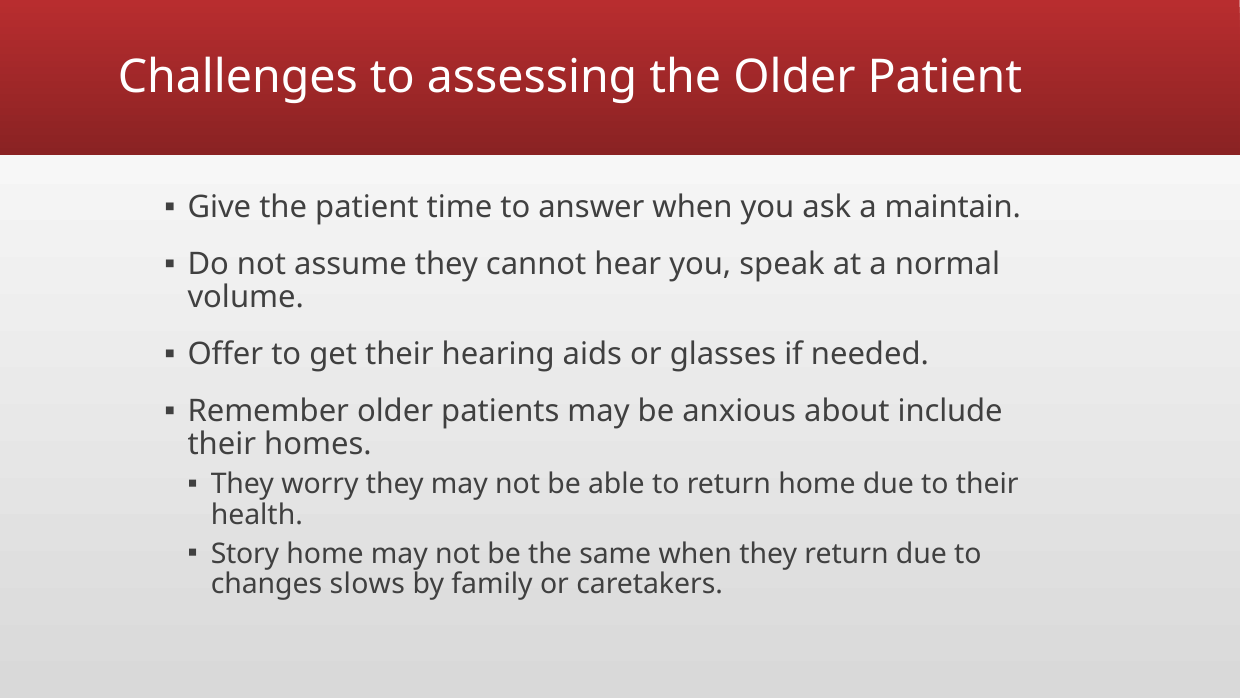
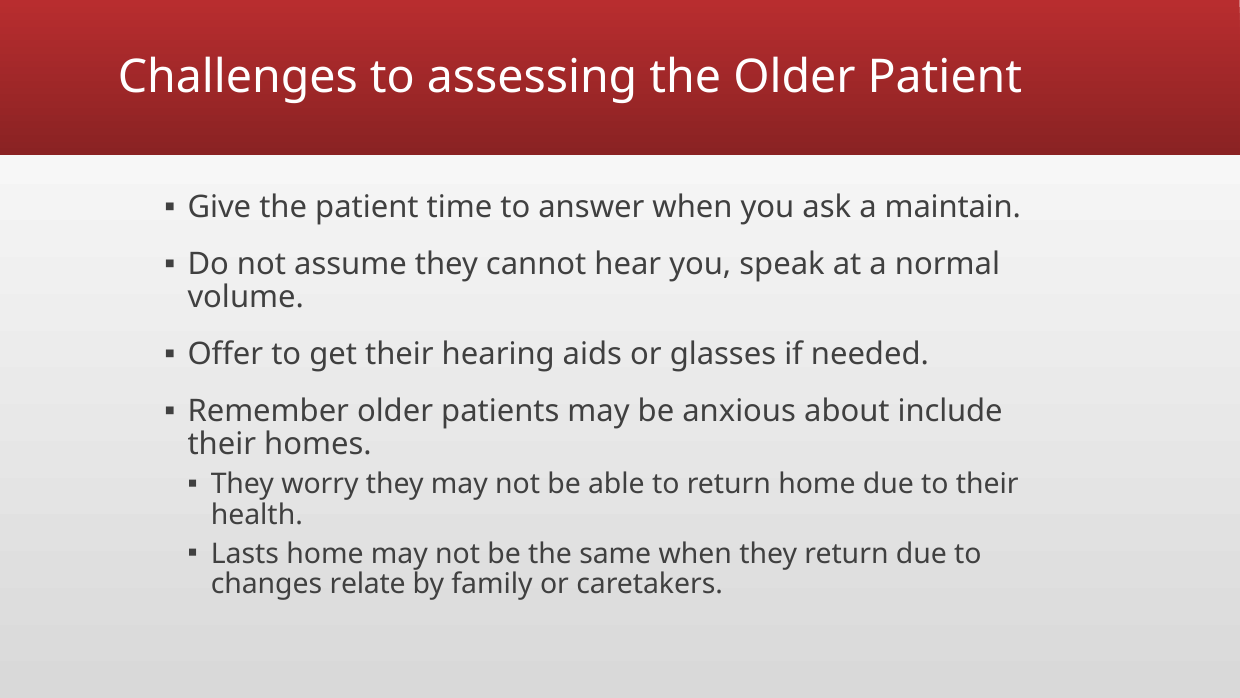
Story: Story -> Lasts
slows: slows -> relate
